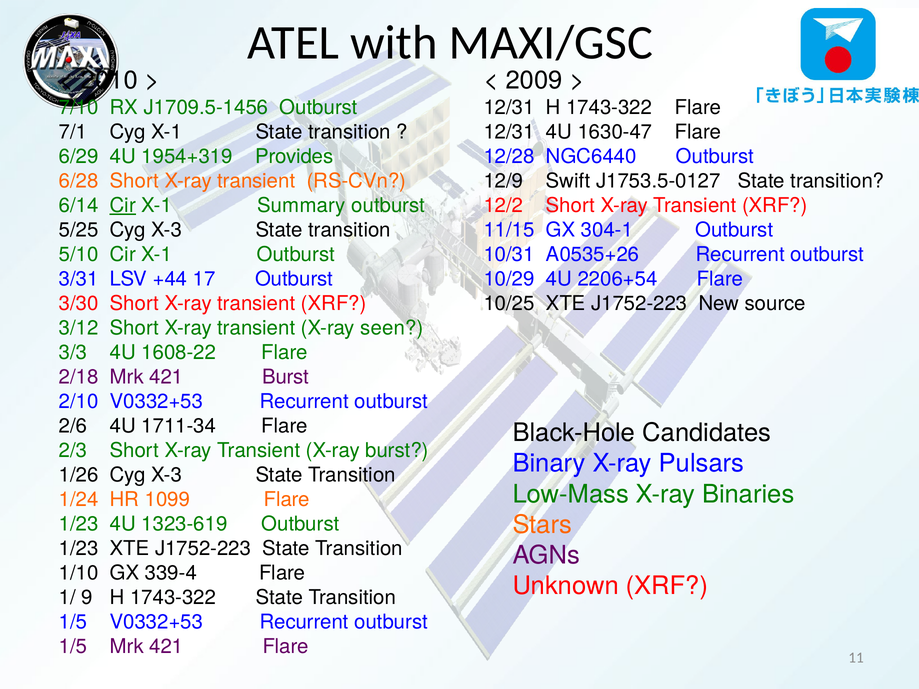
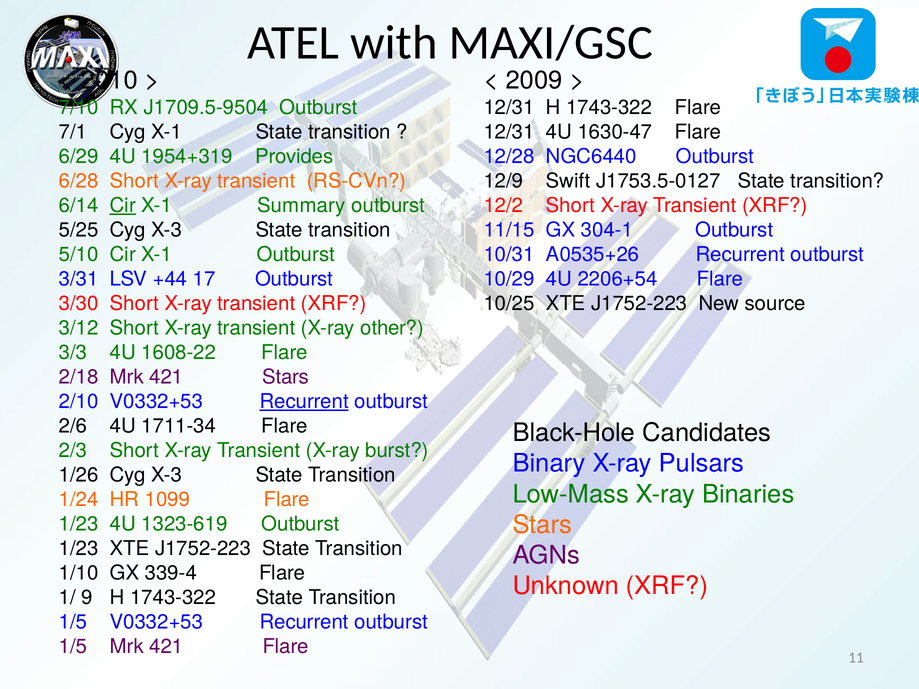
J1709.5-1456: J1709.5-1456 -> J1709.5-9504
seen: seen -> other
421 Burst: Burst -> Stars
Recurrent at (304, 402) underline: none -> present
